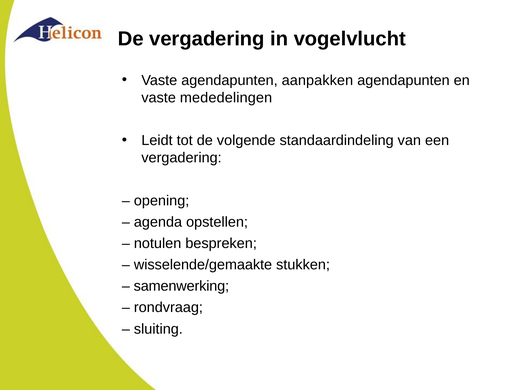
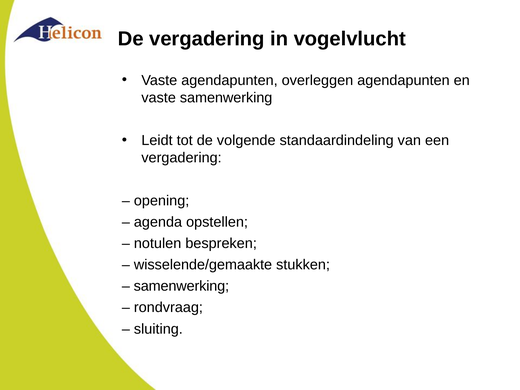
aanpakken: aanpakken -> overleggen
vaste mededelingen: mededelingen -> samenwerking
